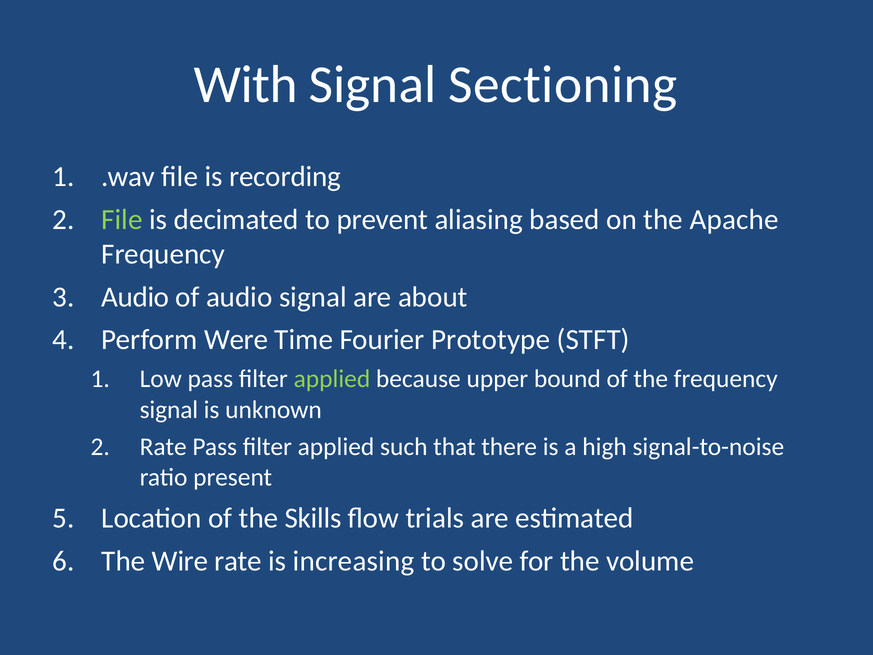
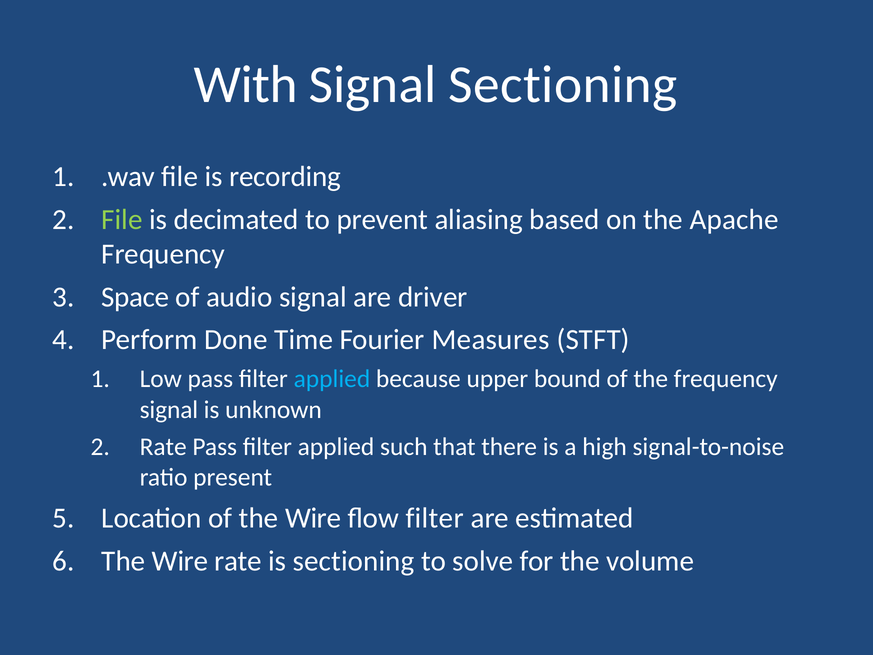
Audio at (135, 297): Audio -> Space
about: about -> driver
Were: Were -> Done
Prototype: Prototype -> Measures
applied at (332, 379) colour: light green -> light blue
of the Skills: Skills -> Wire
flow trials: trials -> filter
is increasing: increasing -> sectioning
